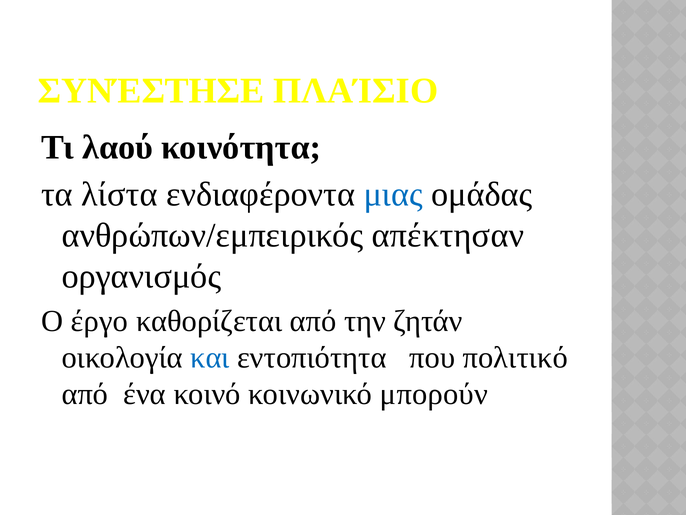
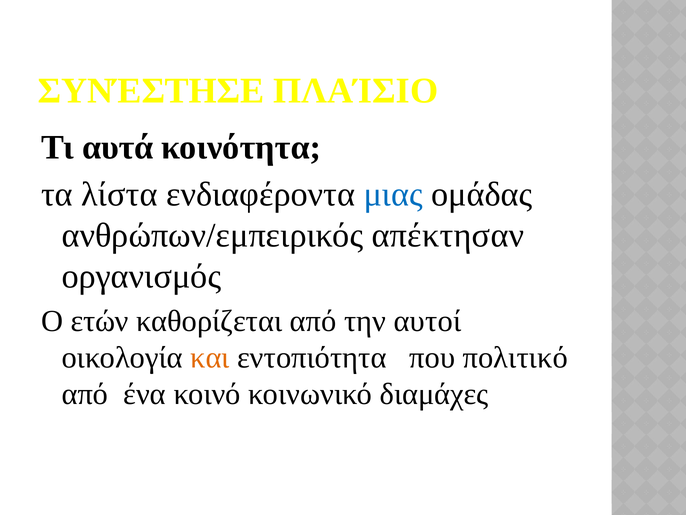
λαού: λαού -> αυτά
έργο: έργο -> ετών
ζητάν: ζητάν -> αυτοί
και colour: blue -> orange
μπορούν: μπορούν -> διαμάχες
